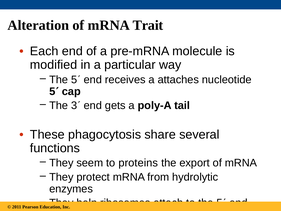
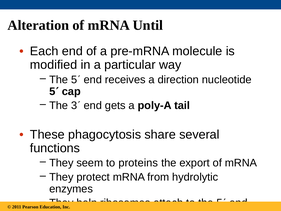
Trait: Trait -> Until
attaches: attaches -> direction
